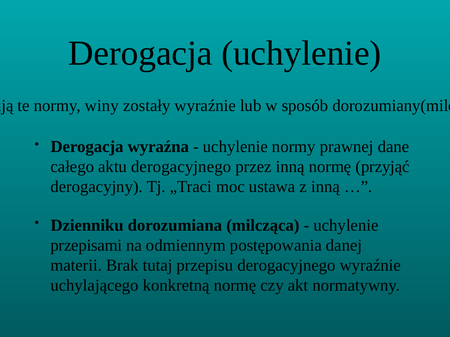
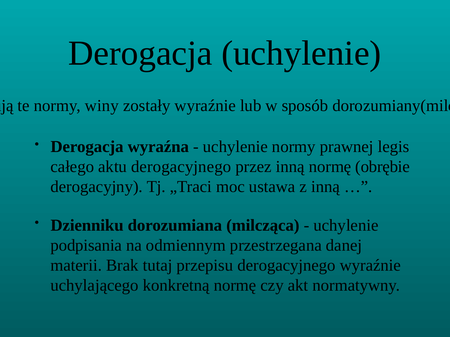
dane: dane -> legis
przyjąć: przyjąć -> obrębie
przepisami: przepisami -> podpisania
postępowania: postępowania -> przestrzegana
